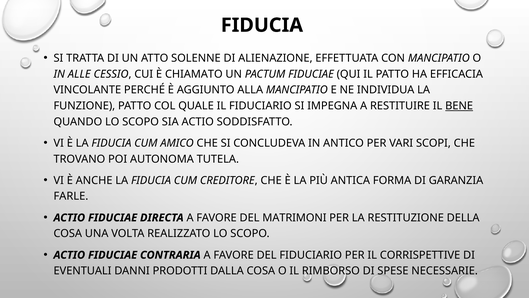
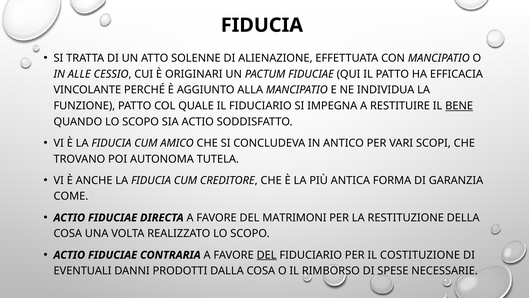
CHIAMATO: CHIAMATO -> ORIGINARI
FARLE: FARLE -> COME
DEL at (267, 255) underline: none -> present
CORRISPETTIVE: CORRISPETTIVE -> COSTITUZIONE
